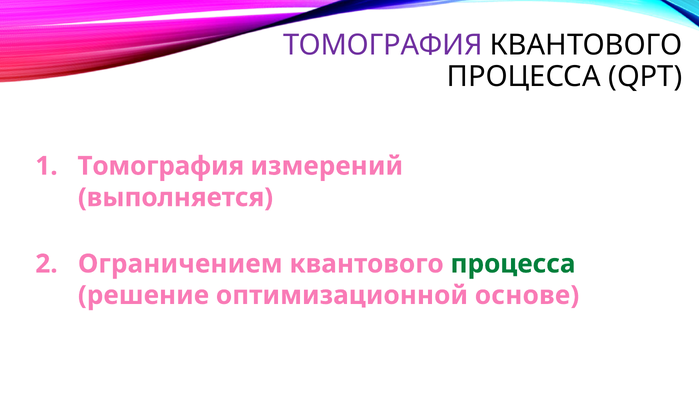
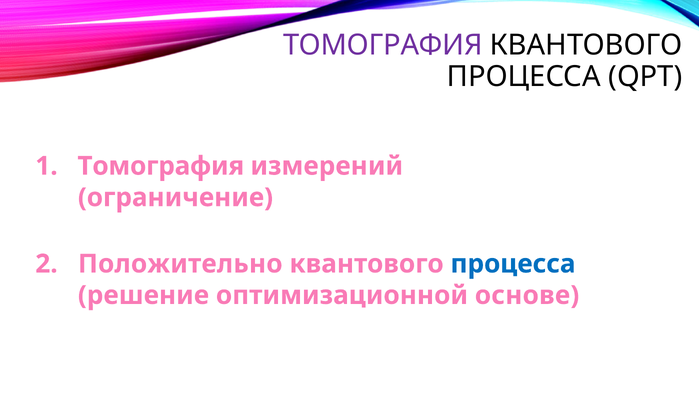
выполняется: выполняется -> ограничение
Ограничением: Ограничением -> Положительно
процесса at (513, 264) colour: green -> blue
